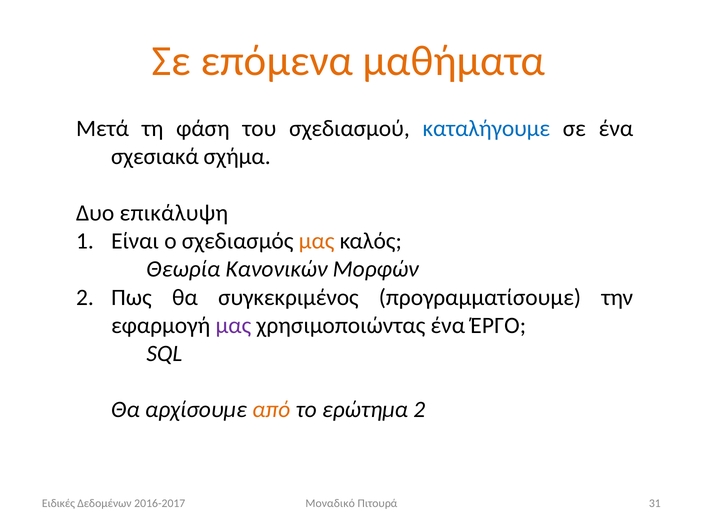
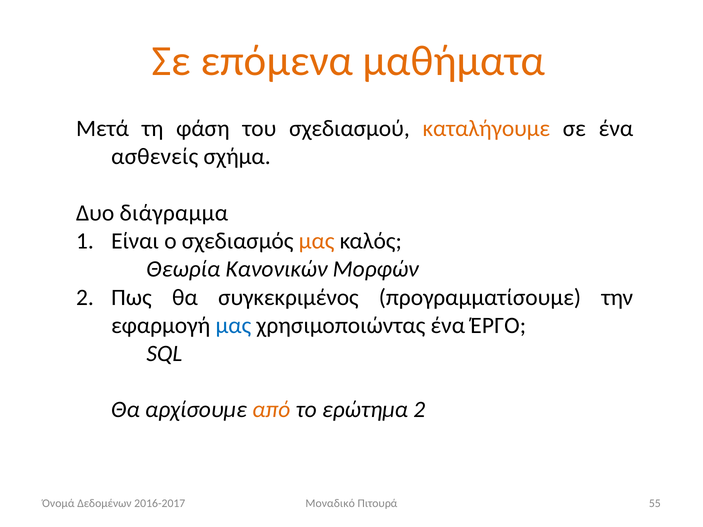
καταλήγουμε colour: blue -> orange
σχεσιακά: σχεσιακά -> ασθενείς
επικάλυψη: επικάλυψη -> διάγραμμα
μας at (233, 326) colour: purple -> blue
Ειδικές: Ειδικές -> Όνομά
31: 31 -> 55
